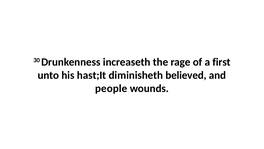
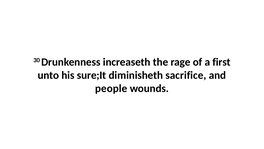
hast;It: hast;It -> sure;It
believed: believed -> sacrifice
